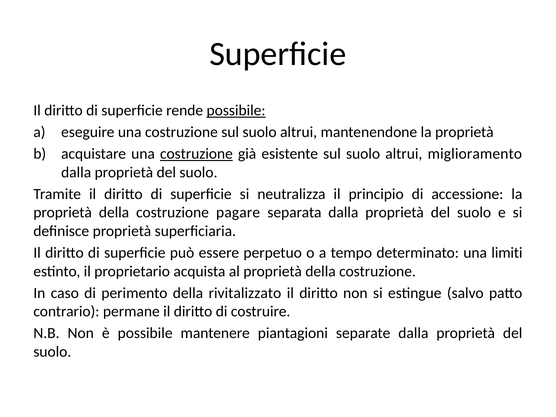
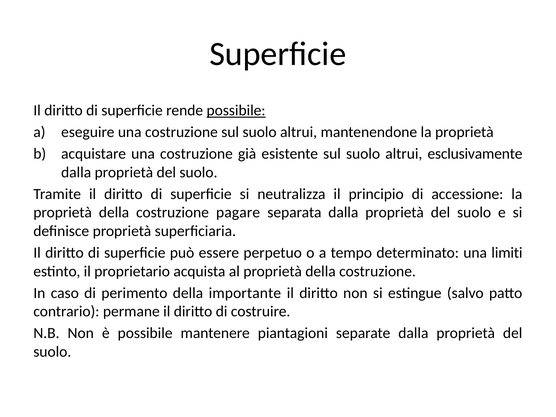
costruzione at (196, 154) underline: present -> none
miglioramento: miglioramento -> esclusivamente
rivitalizzato: rivitalizzato -> importante
